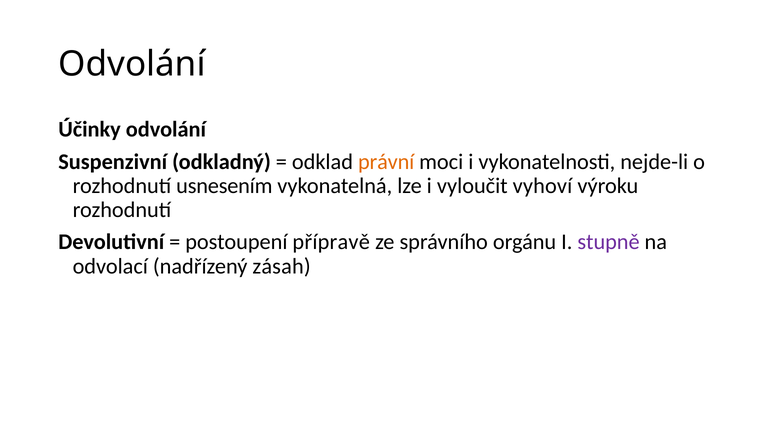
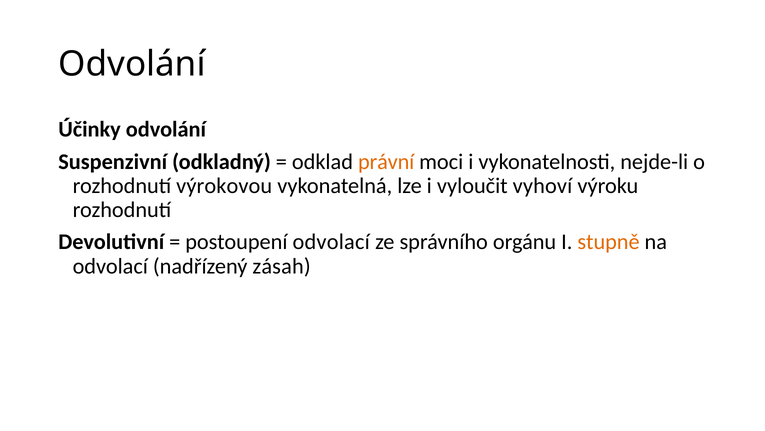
usnesením: usnesením -> výrokovou
postoupení přípravě: přípravě -> odvolací
stupně colour: purple -> orange
